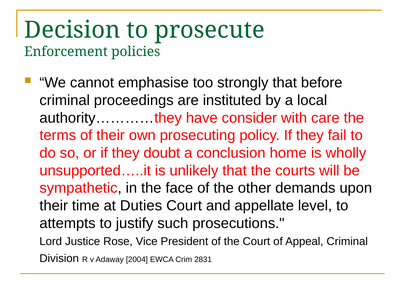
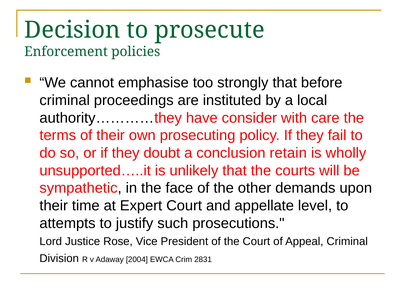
home: home -> retain
Duties: Duties -> Expert
